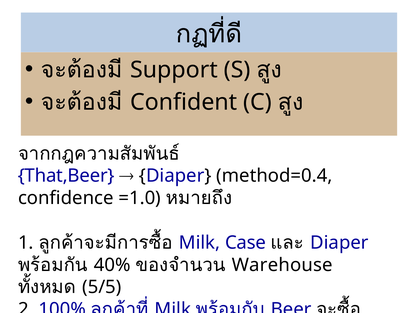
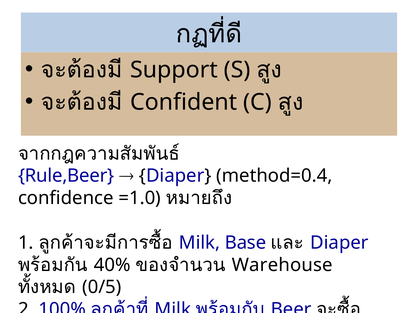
That,Beer: That,Beer -> Rule,Beer
Case: Case -> Base
5/5: 5/5 -> 0/5
